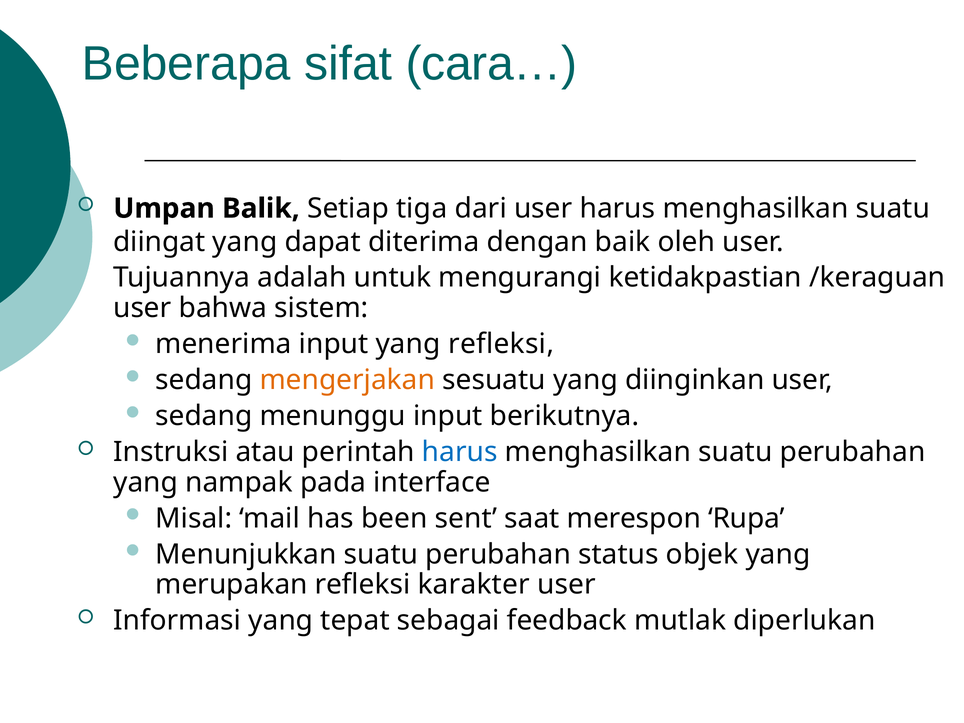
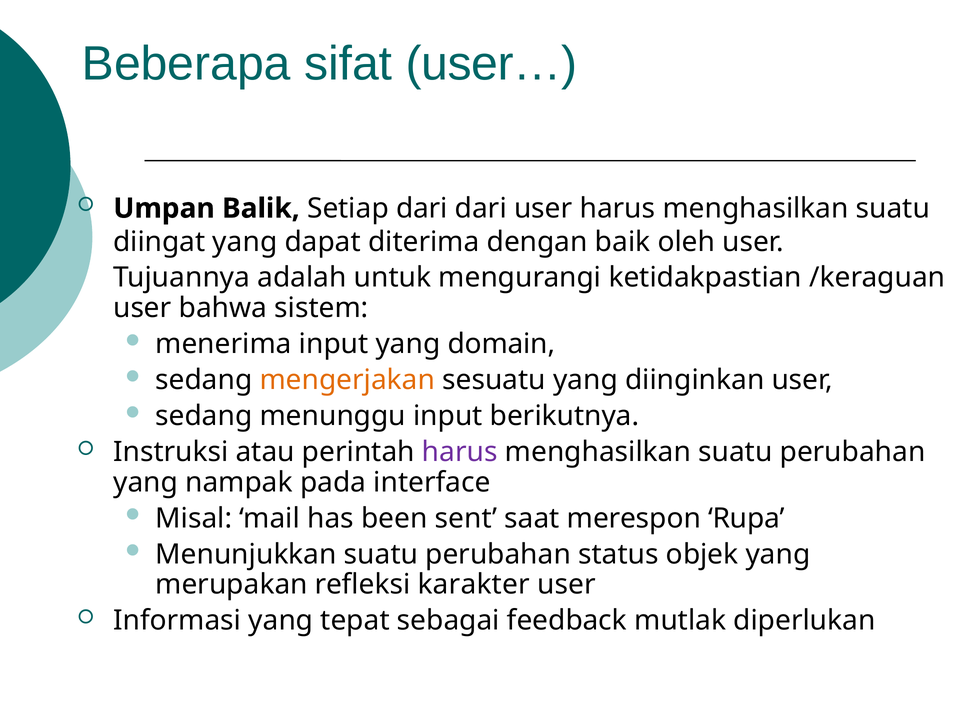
cara…: cara… -> user…
Setiap tiga: tiga -> dari
yang refleksi: refleksi -> domain
harus at (460, 452) colour: blue -> purple
